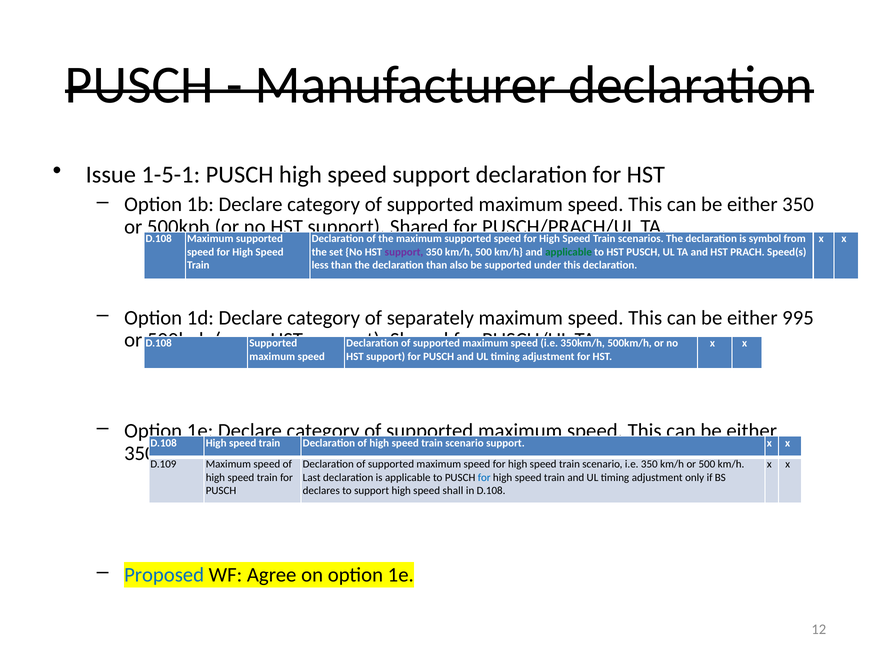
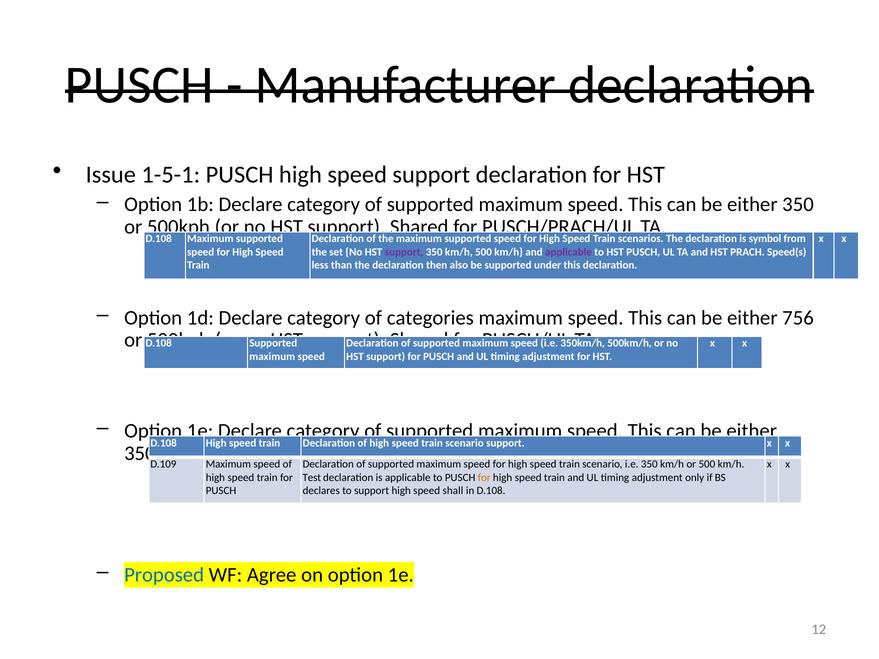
applicable at (569, 252) colour: green -> purple
declaration than: than -> then
separately: separately -> categories
995: 995 -> 756
Last: Last -> Test
for at (484, 478) colour: blue -> orange
